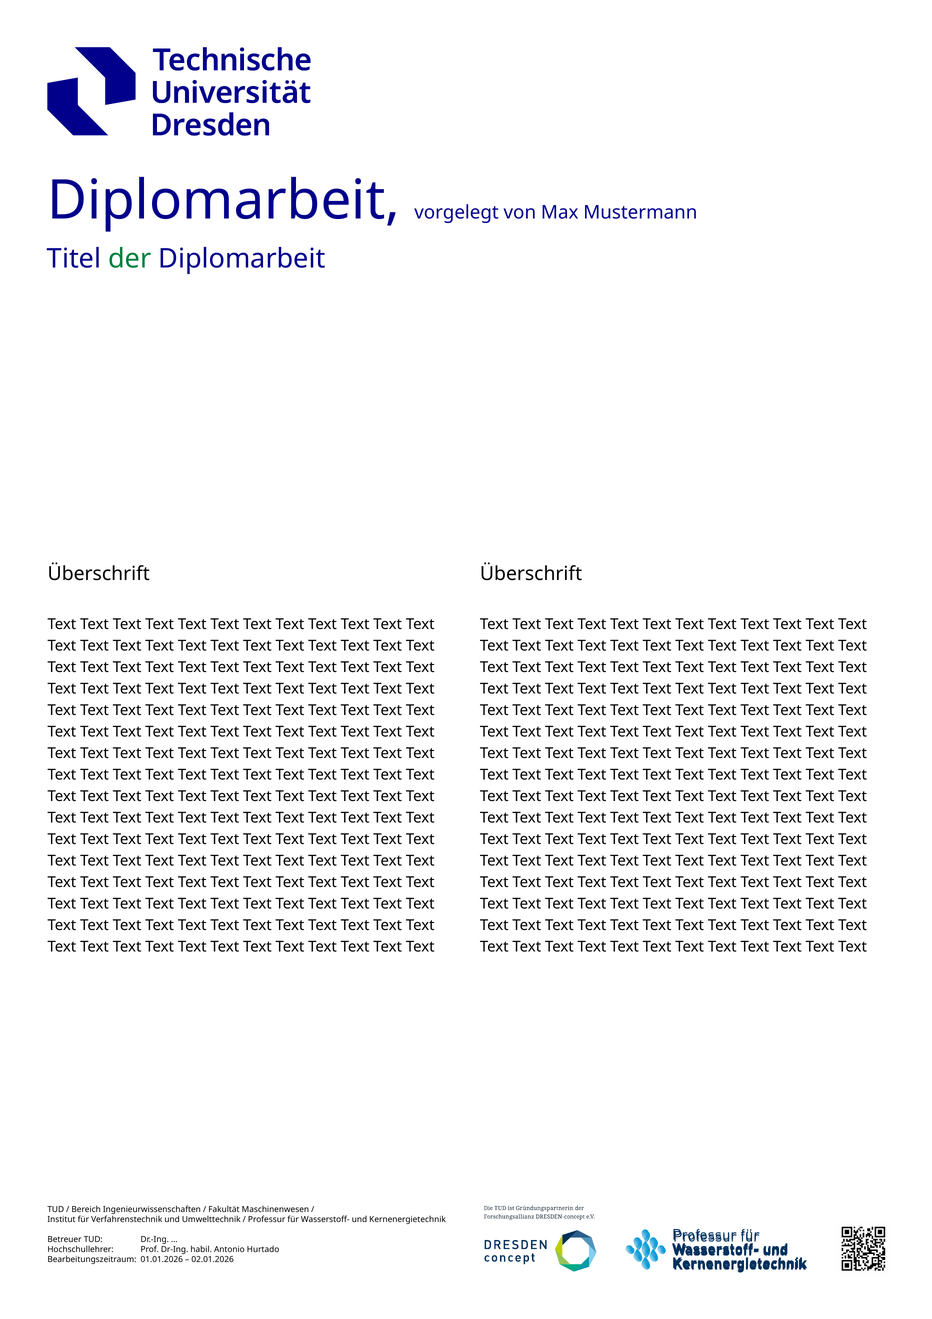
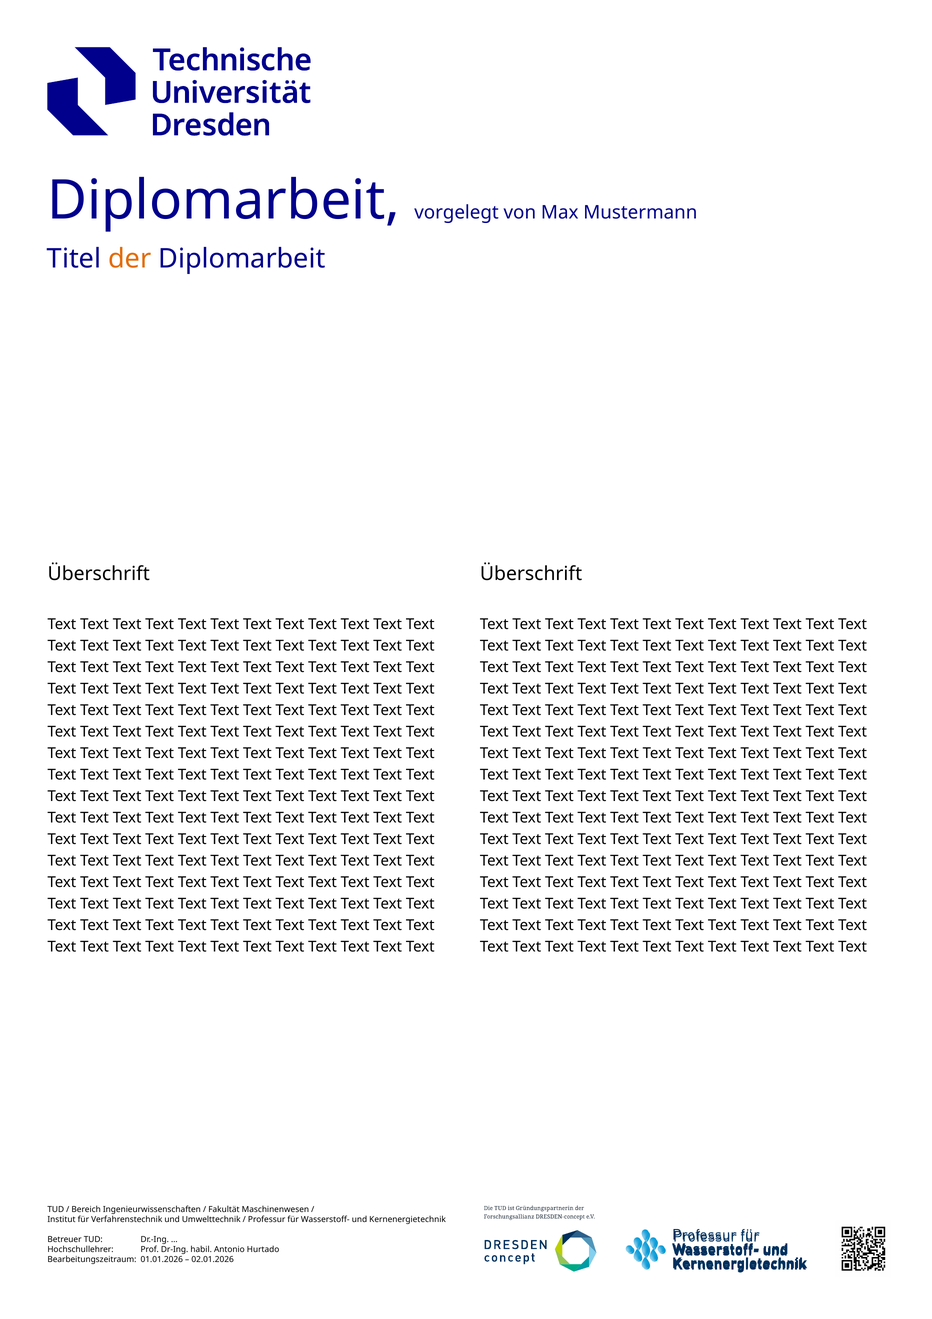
der colour: green -> orange
